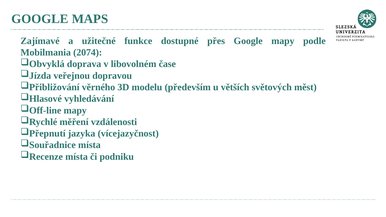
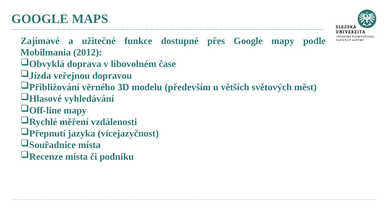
2074: 2074 -> 2012
